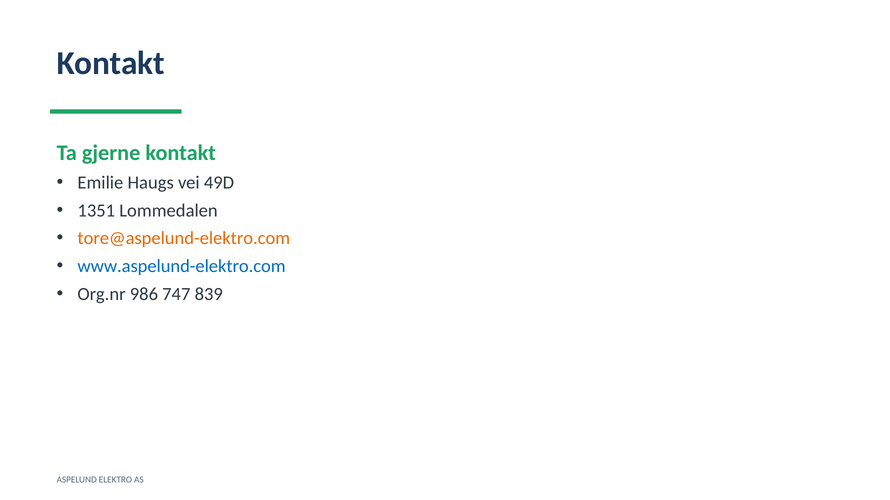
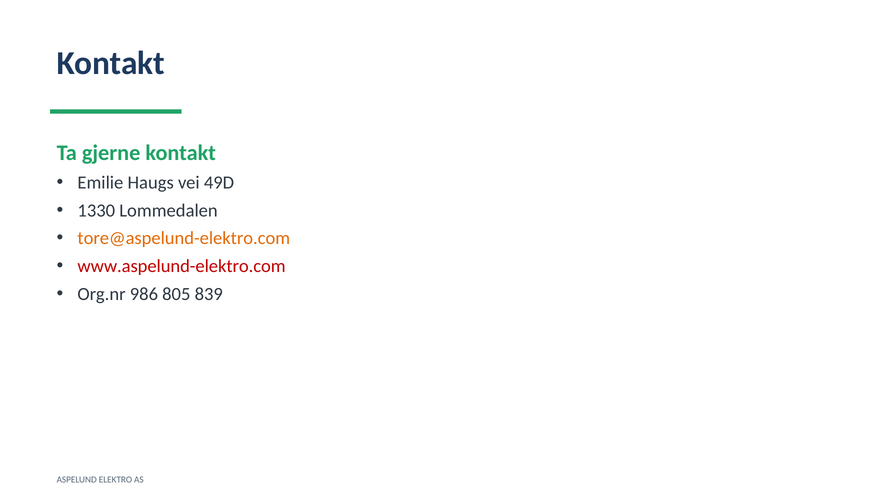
1351: 1351 -> 1330
www.aspelund-elektro.com colour: blue -> red
747: 747 -> 805
